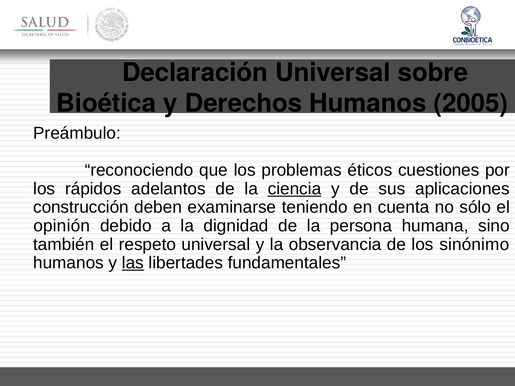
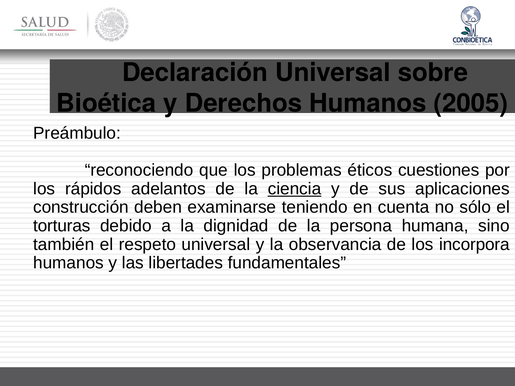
opinión: opinión -> torturas
sinónimo: sinónimo -> incorpora
las underline: present -> none
